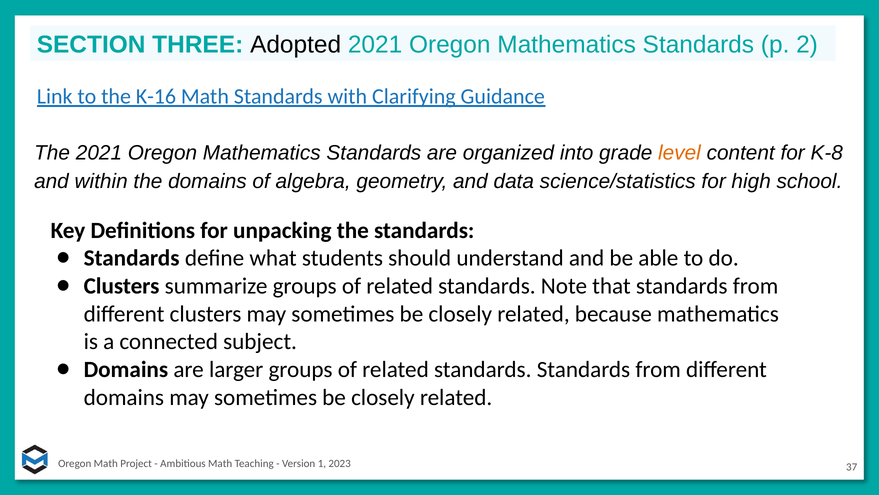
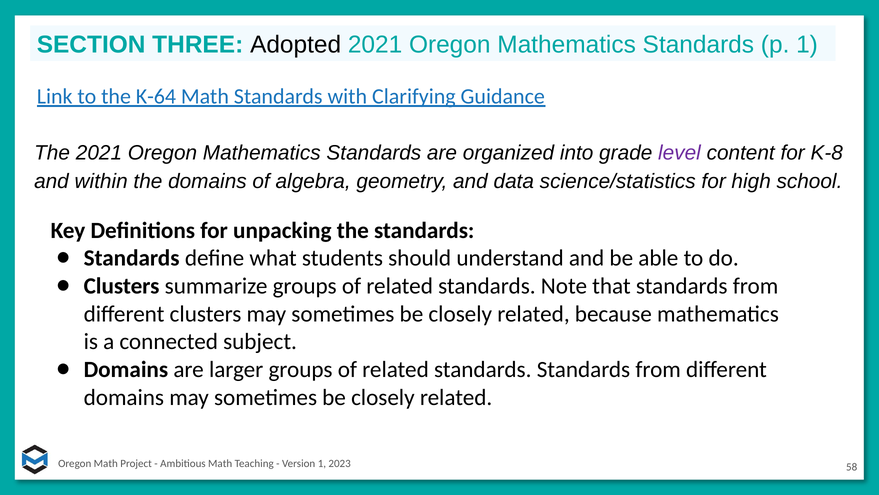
p 2: 2 -> 1
K-16: K-16 -> K-64
level colour: orange -> purple
37: 37 -> 58
